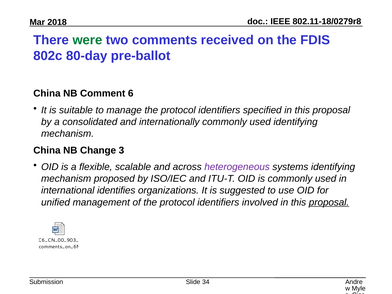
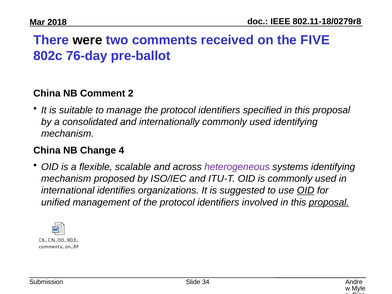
were colour: green -> black
FDIS: FDIS -> FIVE
80-day: 80-day -> 76-day
6: 6 -> 2
3: 3 -> 4
OID at (306, 191) underline: none -> present
